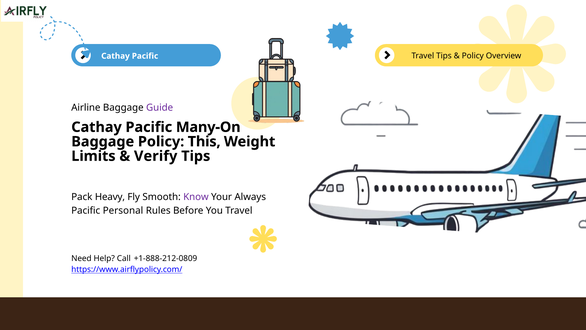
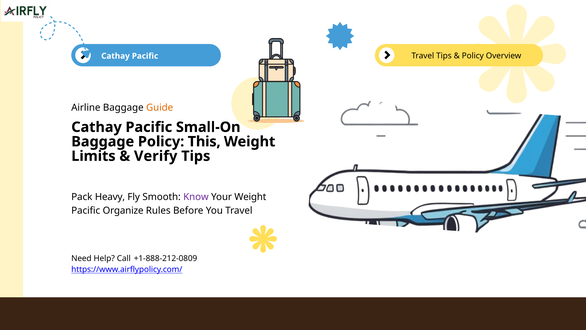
Guide colour: purple -> orange
Many-On: Many-On -> Small-On
Your Always: Always -> Weight
Personal: Personal -> Organize
